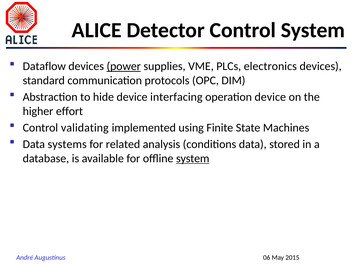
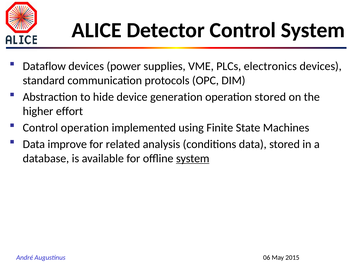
power underline: present -> none
interfacing: interfacing -> generation
operation device: device -> stored
Control validating: validating -> operation
systems: systems -> improve
